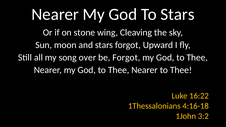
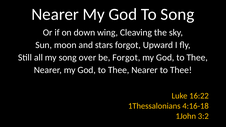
To Stars: Stars -> Song
stone: stone -> down
